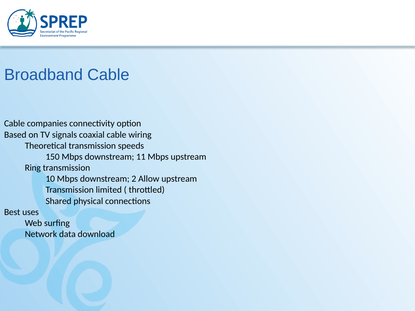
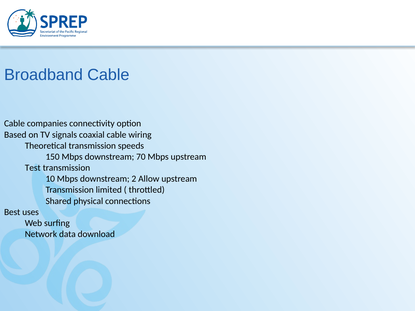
11: 11 -> 70
Ring: Ring -> Test
